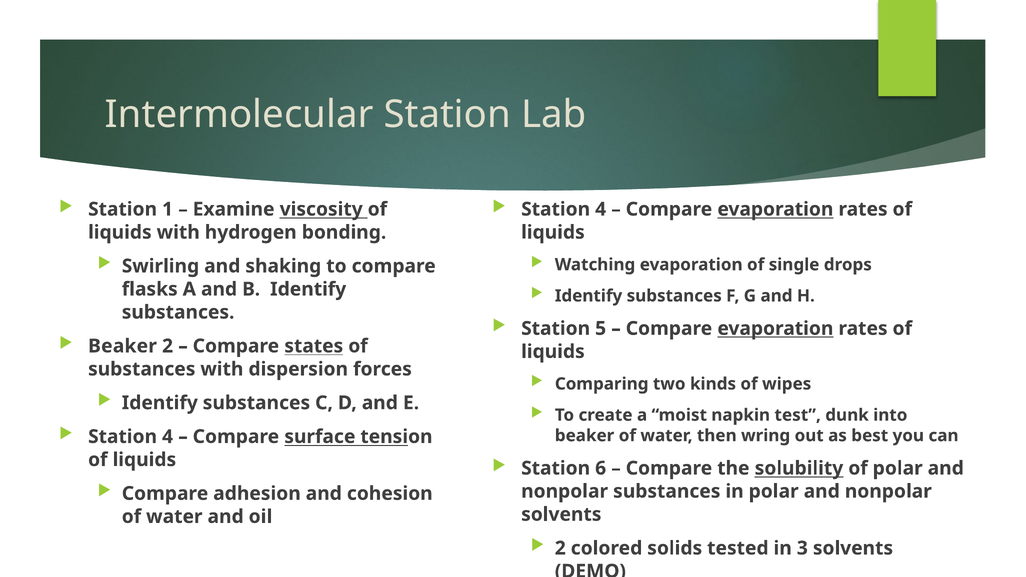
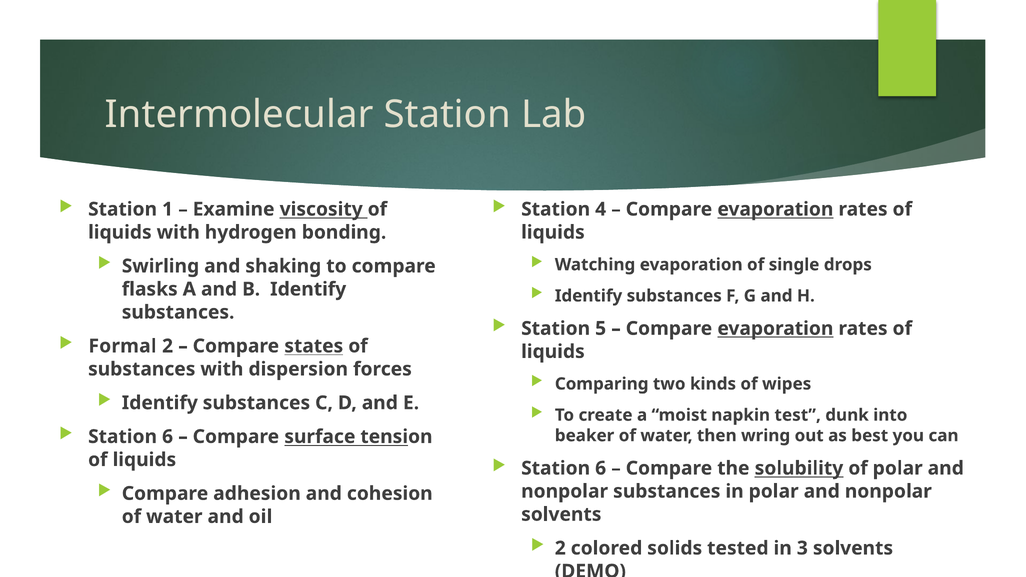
Beaker at (123, 346): Beaker -> Formal
4 at (168, 437): 4 -> 6
